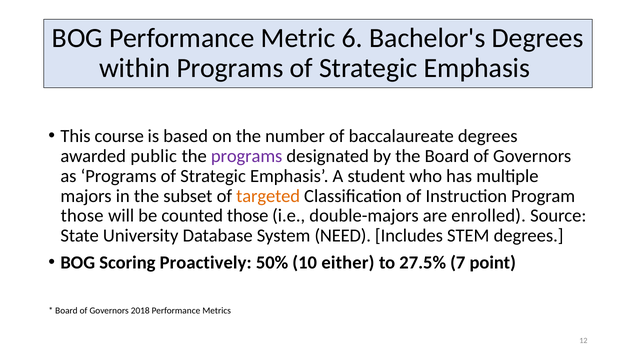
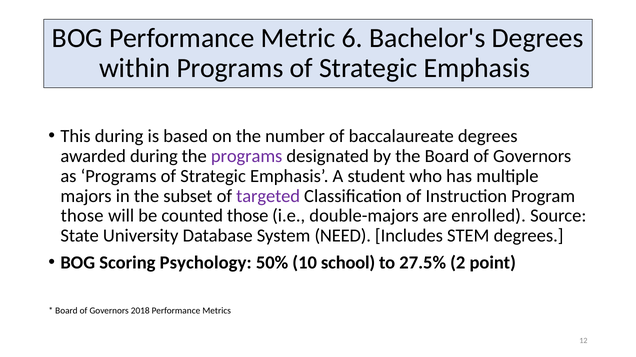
This course: course -> during
awarded public: public -> during
targeted colour: orange -> purple
Proactively: Proactively -> Psychology
either: either -> school
7: 7 -> 2
